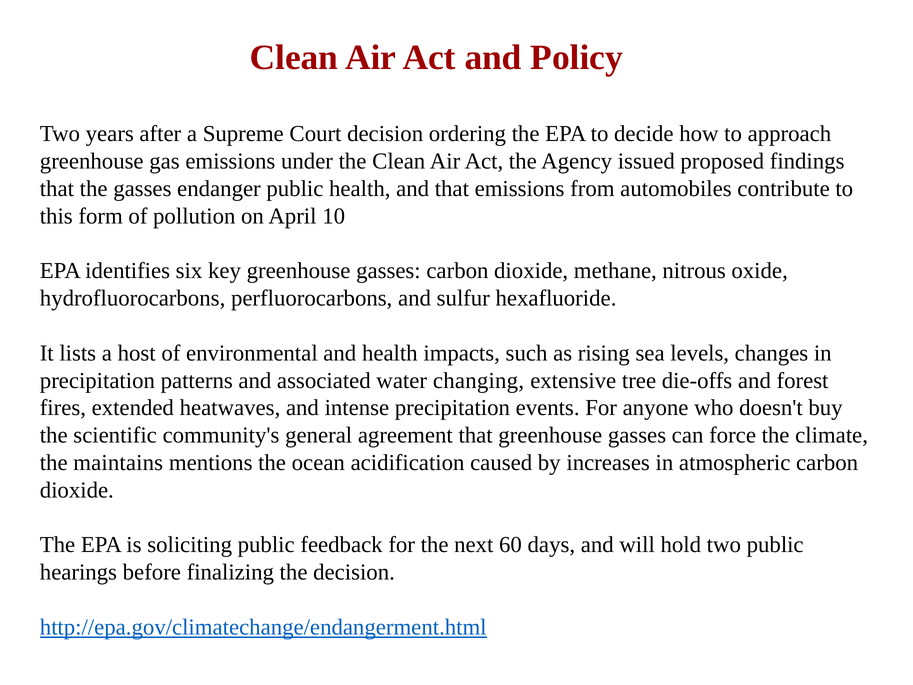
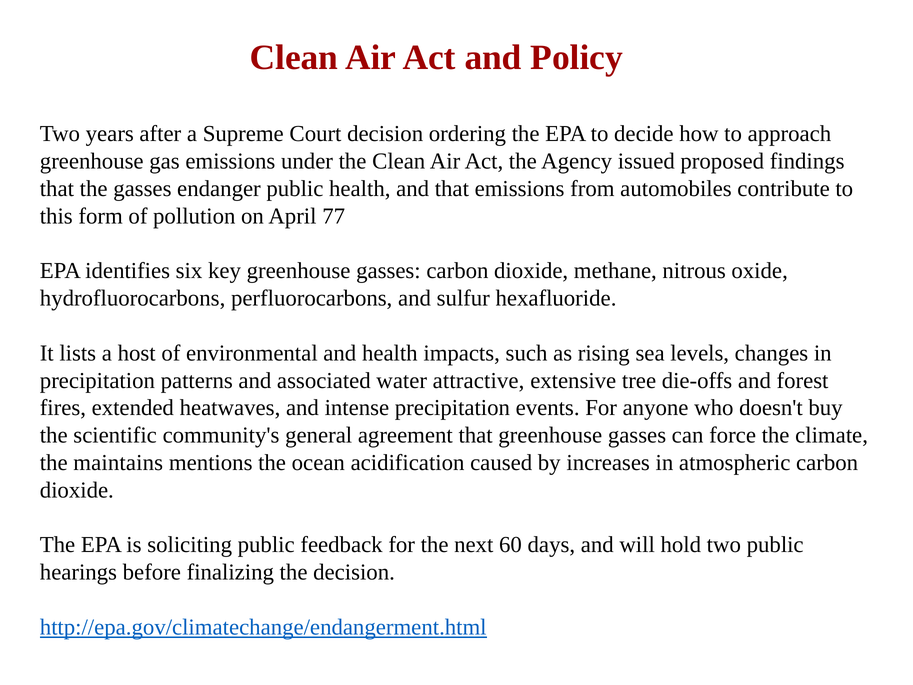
10: 10 -> 77
changing: changing -> attractive
